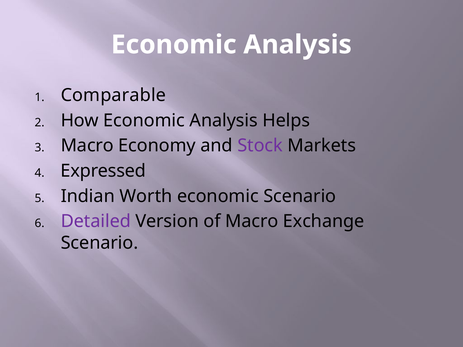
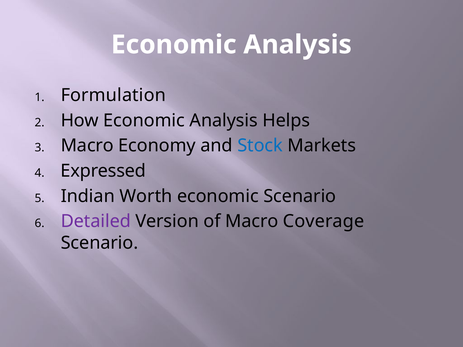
Comparable: Comparable -> Formulation
Stock colour: purple -> blue
Exchange: Exchange -> Coverage
